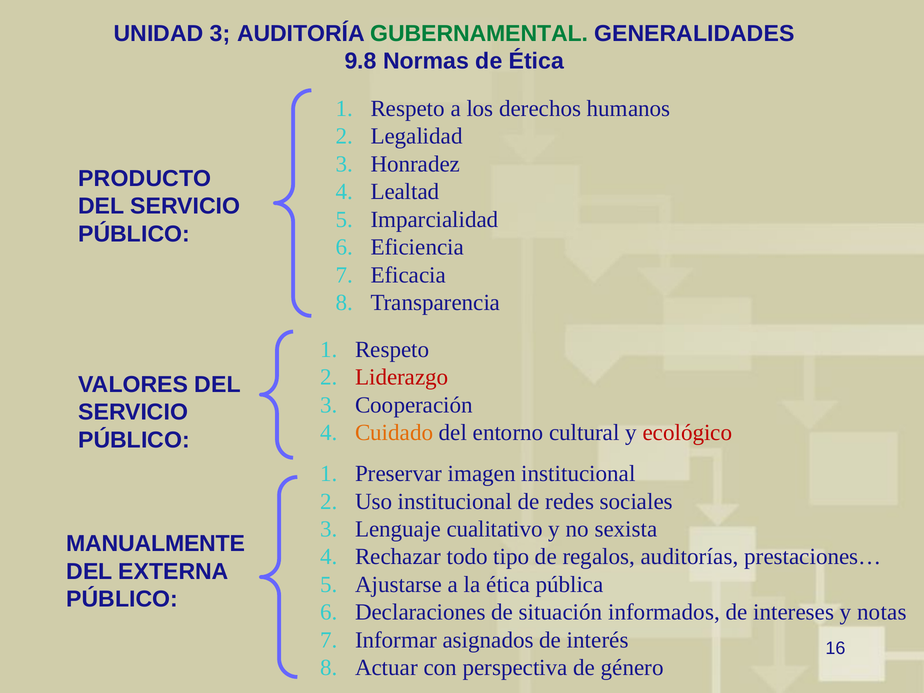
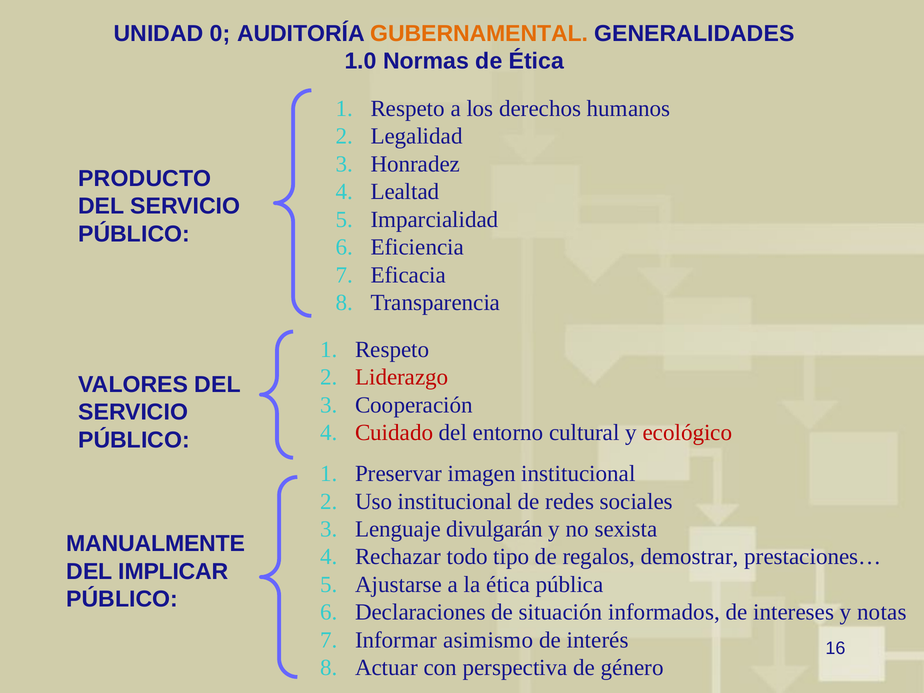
UNIDAD 3: 3 -> 0
GUBERNAMENTAL colour: green -> orange
9.8: 9.8 -> 1.0
Cuidado colour: orange -> red
cualitativo: cualitativo -> divulgarán
auditorías: auditorías -> demostrar
EXTERNA: EXTERNA -> IMPLICAR
asignados: asignados -> asimismo
